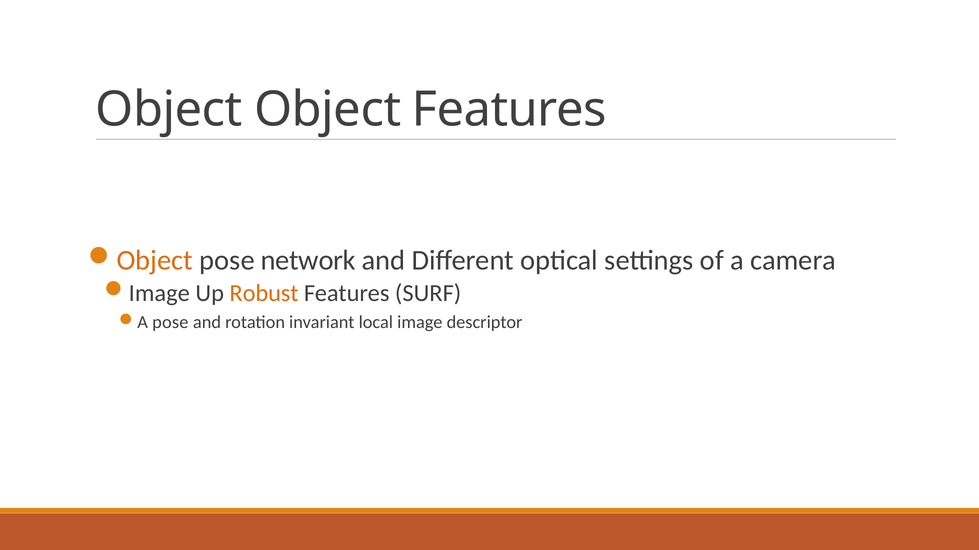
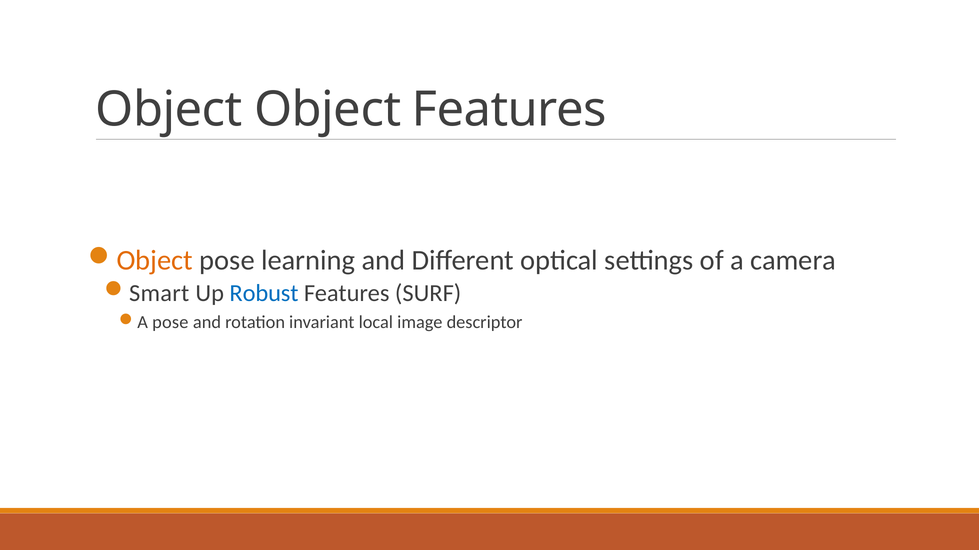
network: network -> learning
Image at (159, 293): Image -> Smart
Robust colour: orange -> blue
